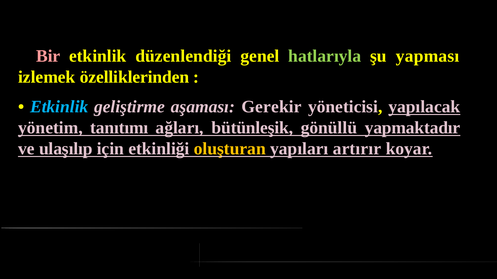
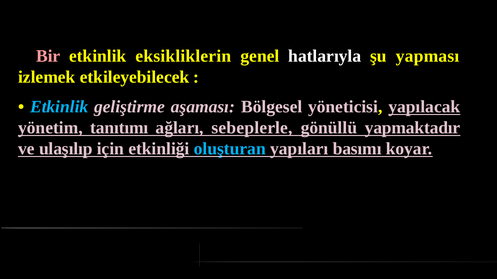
düzenlendiği: düzenlendiği -> eksikliklerin
hatlarıyla colour: light green -> white
özelliklerinden: özelliklerinden -> etkileyebilecek
Gerekir: Gerekir -> Bölgesel
bütünleşik: bütünleşik -> sebeplerle
oluşturan colour: yellow -> light blue
artırır: artırır -> basımı
